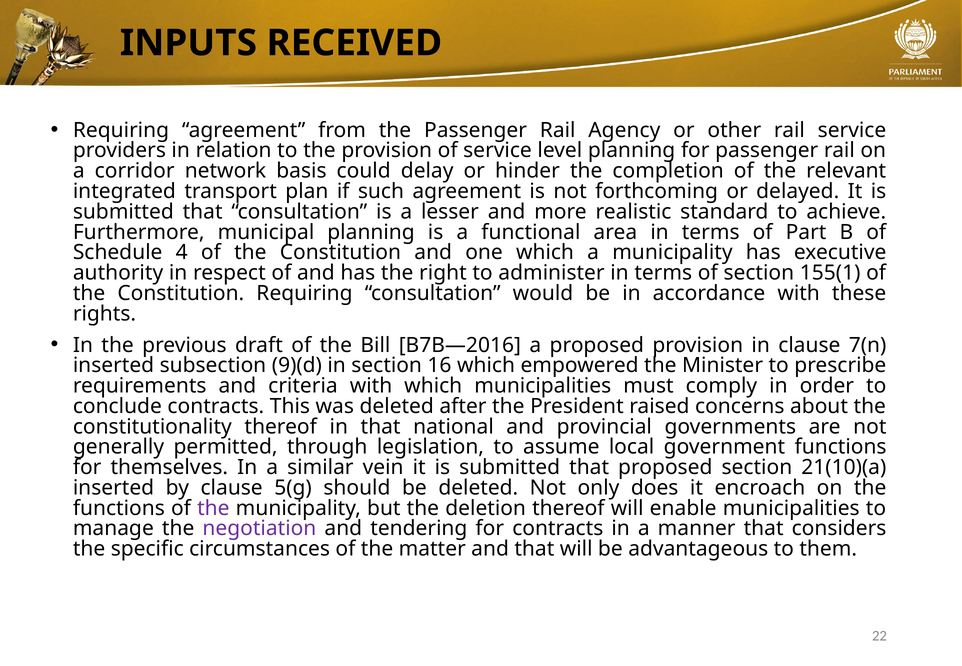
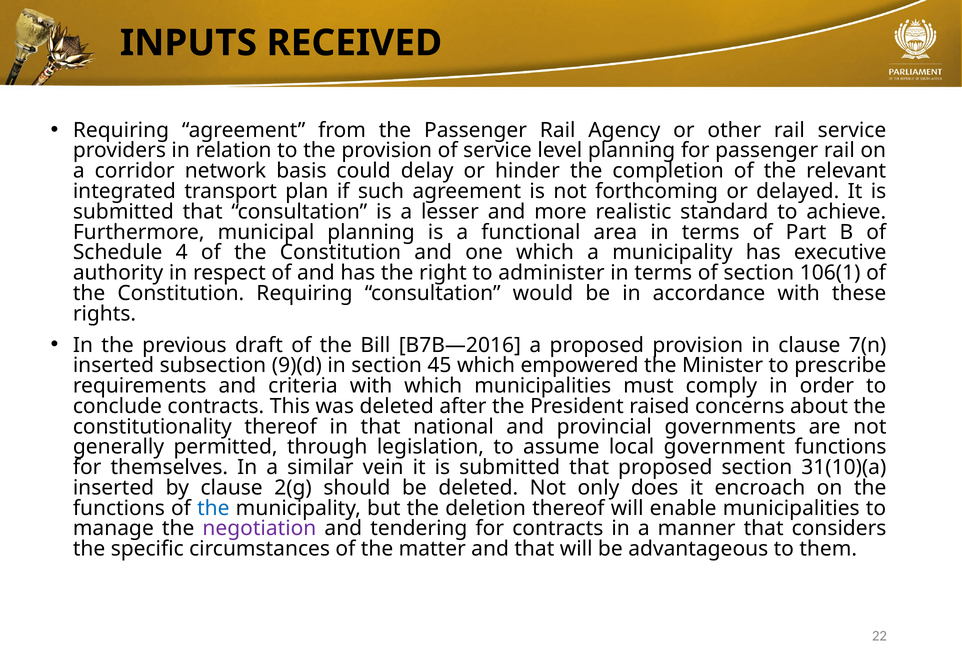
155(1: 155(1 -> 106(1
16: 16 -> 45
21(10)(a: 21(10)(a -> 31(10)(a
5(g: 5(g -> 2(g
the at (213, 508) colour: purple -> blue
